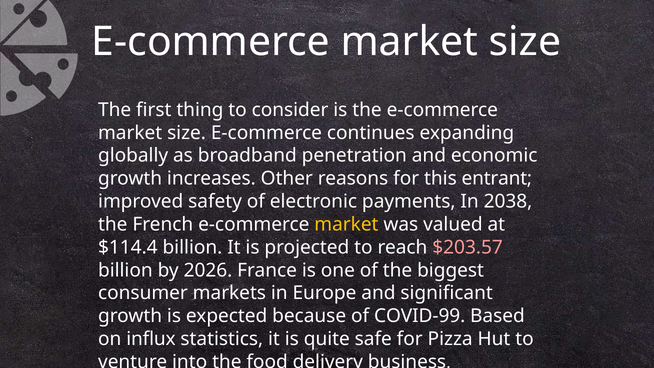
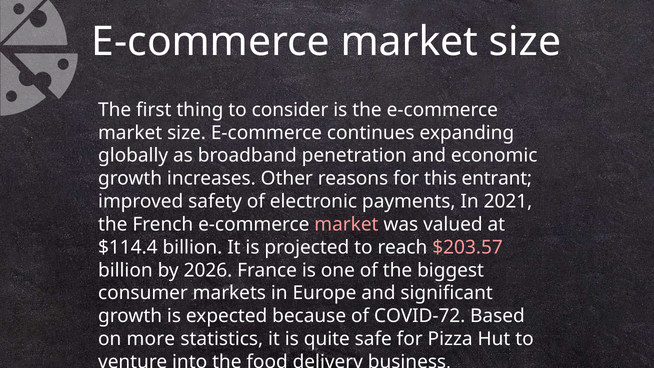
2038: 2038 -> 2021
market at (346, 224) colour: yellow -> pink
COVID-99: COVID-99 -> COVID-72
influx: influx -> more
